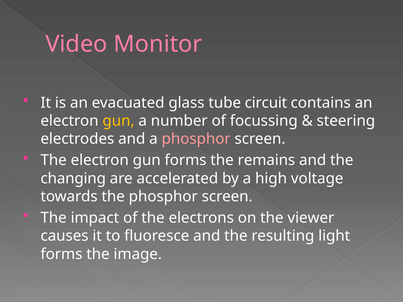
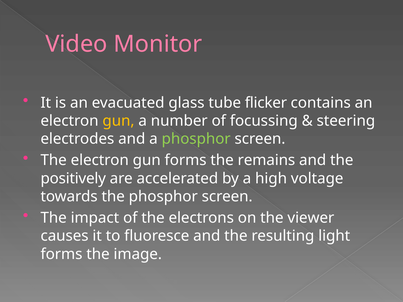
circuit: circuit -> flicker
phosphor at (196, 139) colour: pink -> light green
changing: changing -> positively
